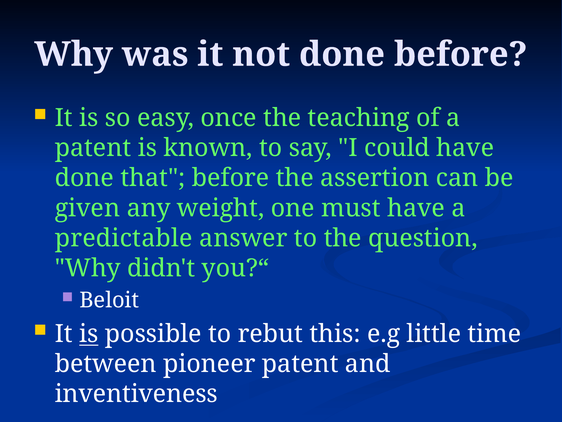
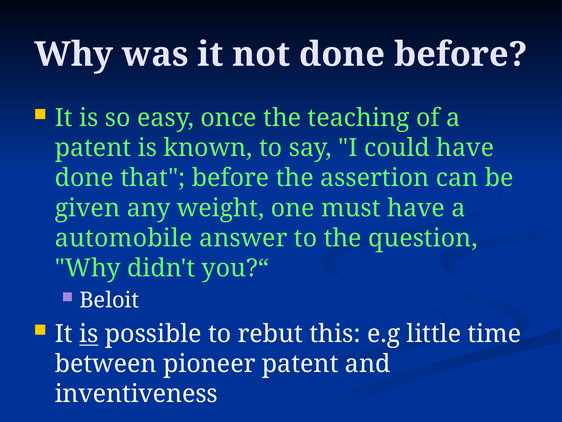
predictable: predictable -> automobile
